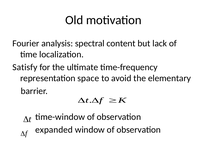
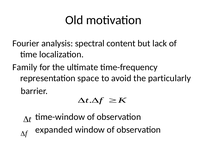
Satisfy: Satisfy -> Family
elementary: elementary -> particularly
